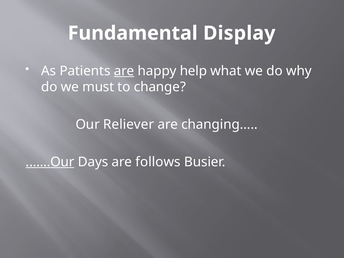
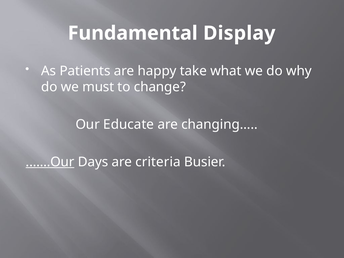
are at (124, 71) underline: present -> none
help: help -> take
Reliever: Reliever -> Educate
follows: follows -> criteria
